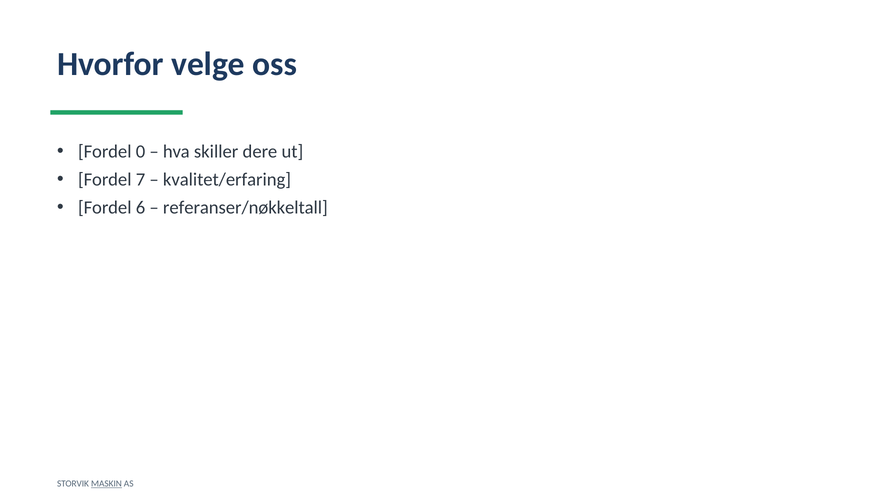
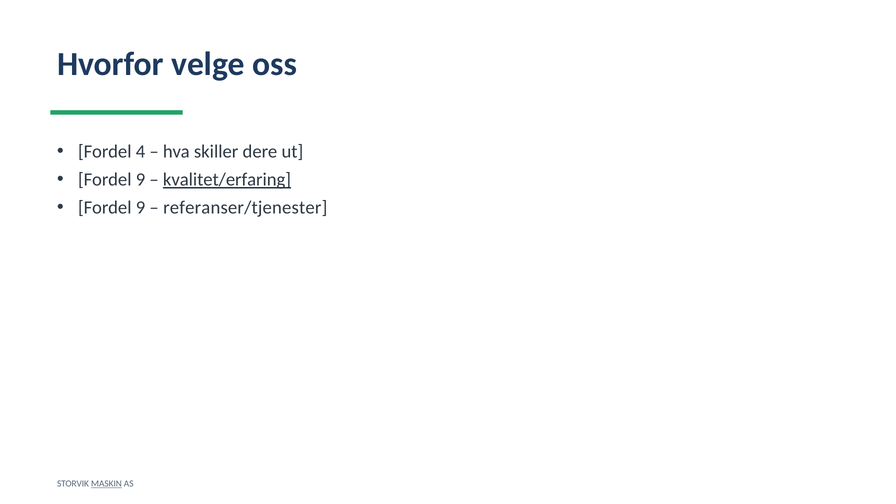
0: 0 -> 4
7 at (141, 180): 7 -> 9
kvalitet/erfaring underline: none -> present
6 at (141, 208): 6 -> 9
referanser/nøkkeltall: referanser/nøkkeltall -> referanser/tjenester
